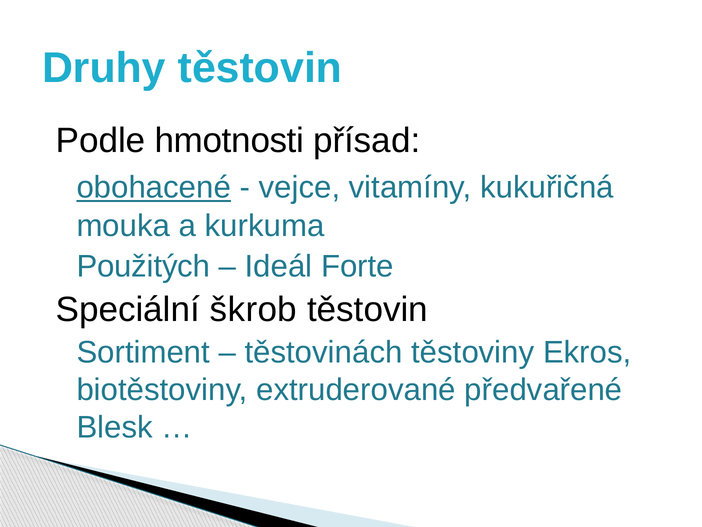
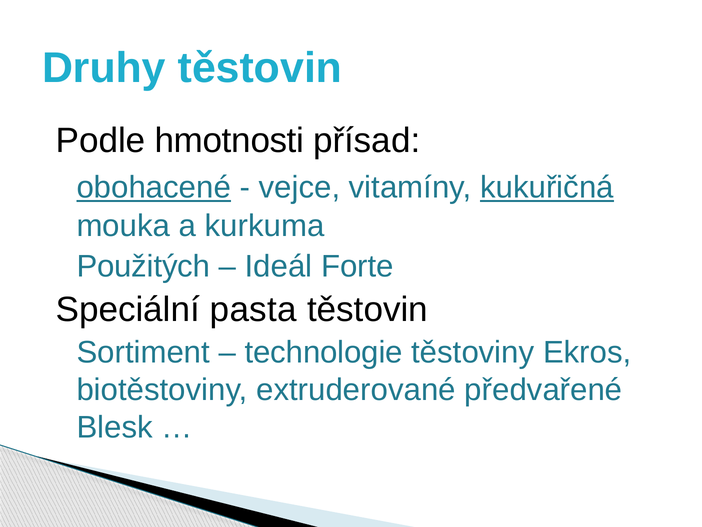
kukuřičná underline: none -> present
škrob: škrob -> pasta
těstovinách: těstovinách -> technologie
